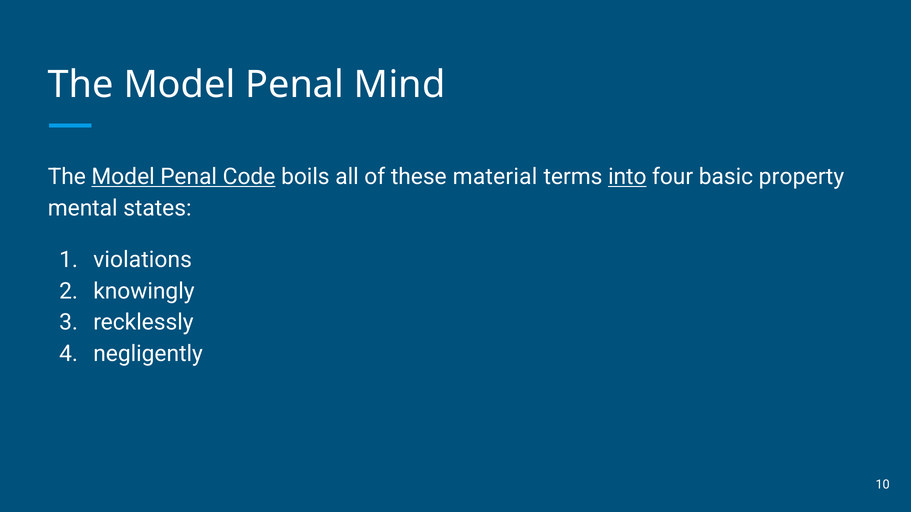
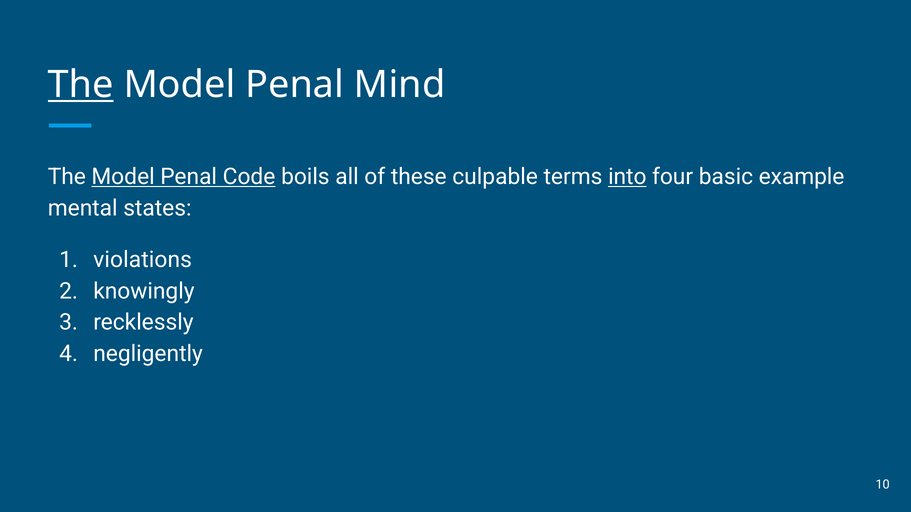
The at (81, 85) underline: none -> present
material: material -> culpable
property: property -> example
